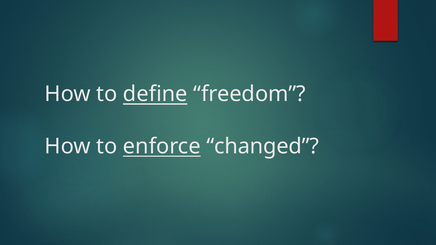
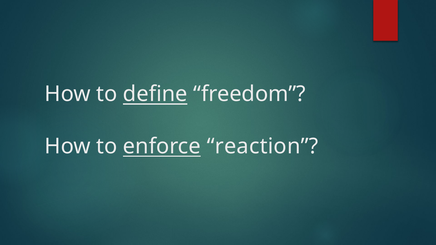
changed: changed -> reaction
